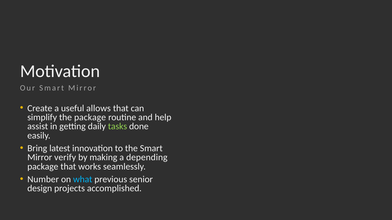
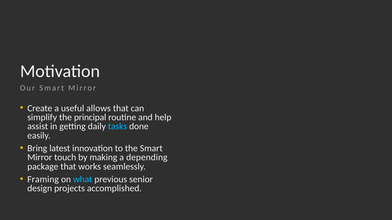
the package: package -> principal
tasks colour: light green -> light blue
verify: verify -> touch
Number: Number -> Framing
